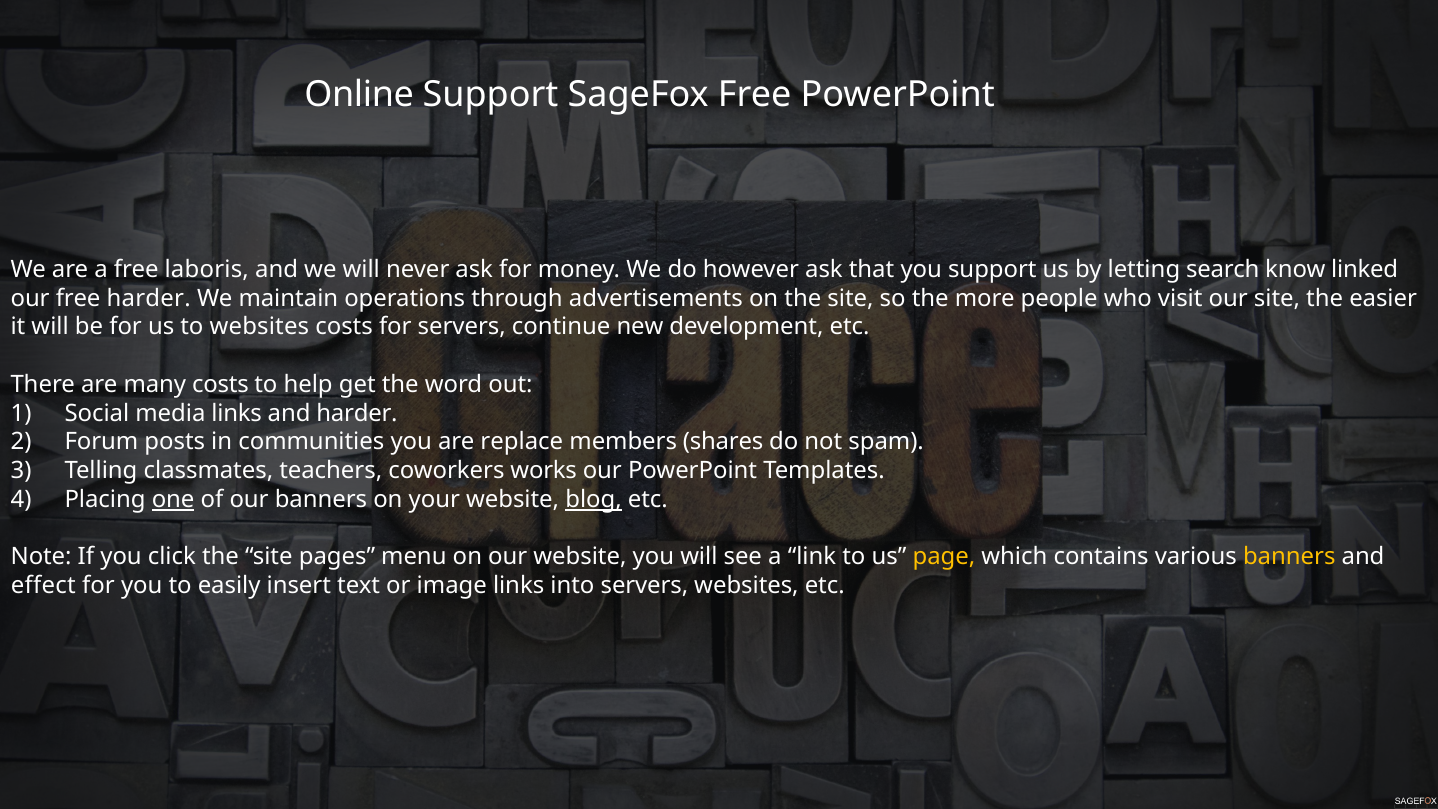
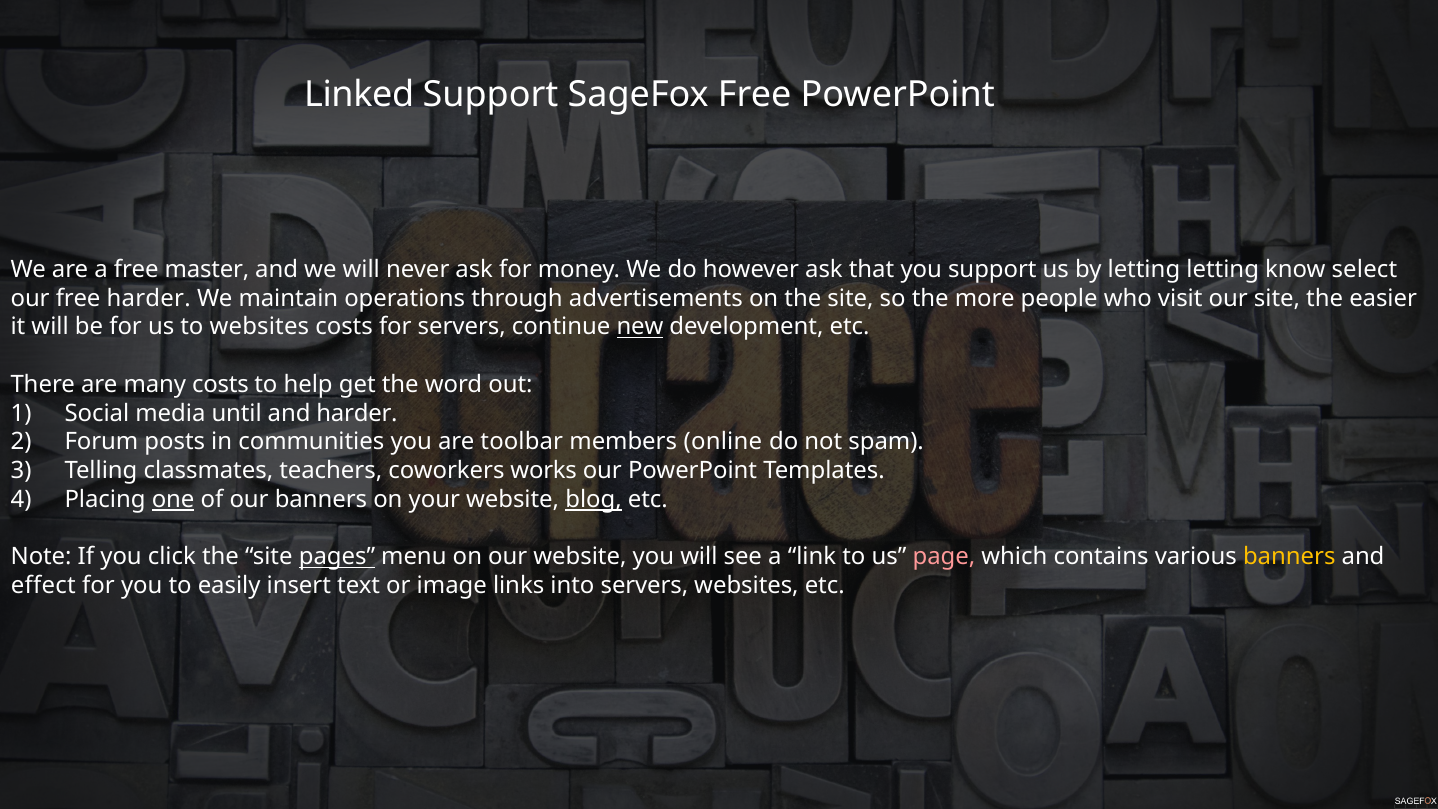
Online: Online -> Linked
laboris: laboris -> master
letting search: search -> letting
linked: linked -> select
new underline: none -> present
media links: links -> until
replace: replace -> toolbar
shares: shares -> online
pages underline: none -> present
page colour: yellow -> pink
